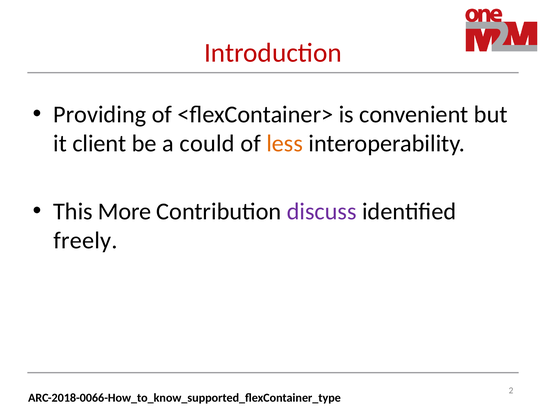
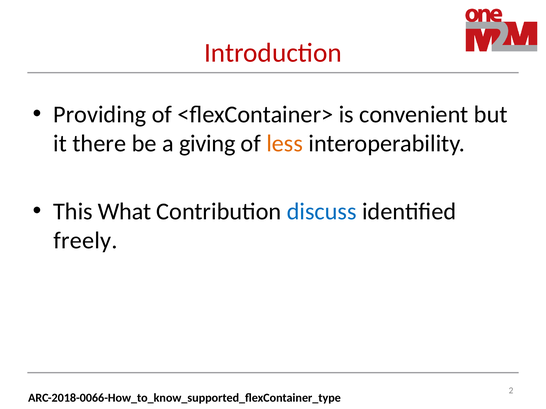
client: client -> there
could: could -> giving
More: More -> What
discuss colour: purple -> blue
